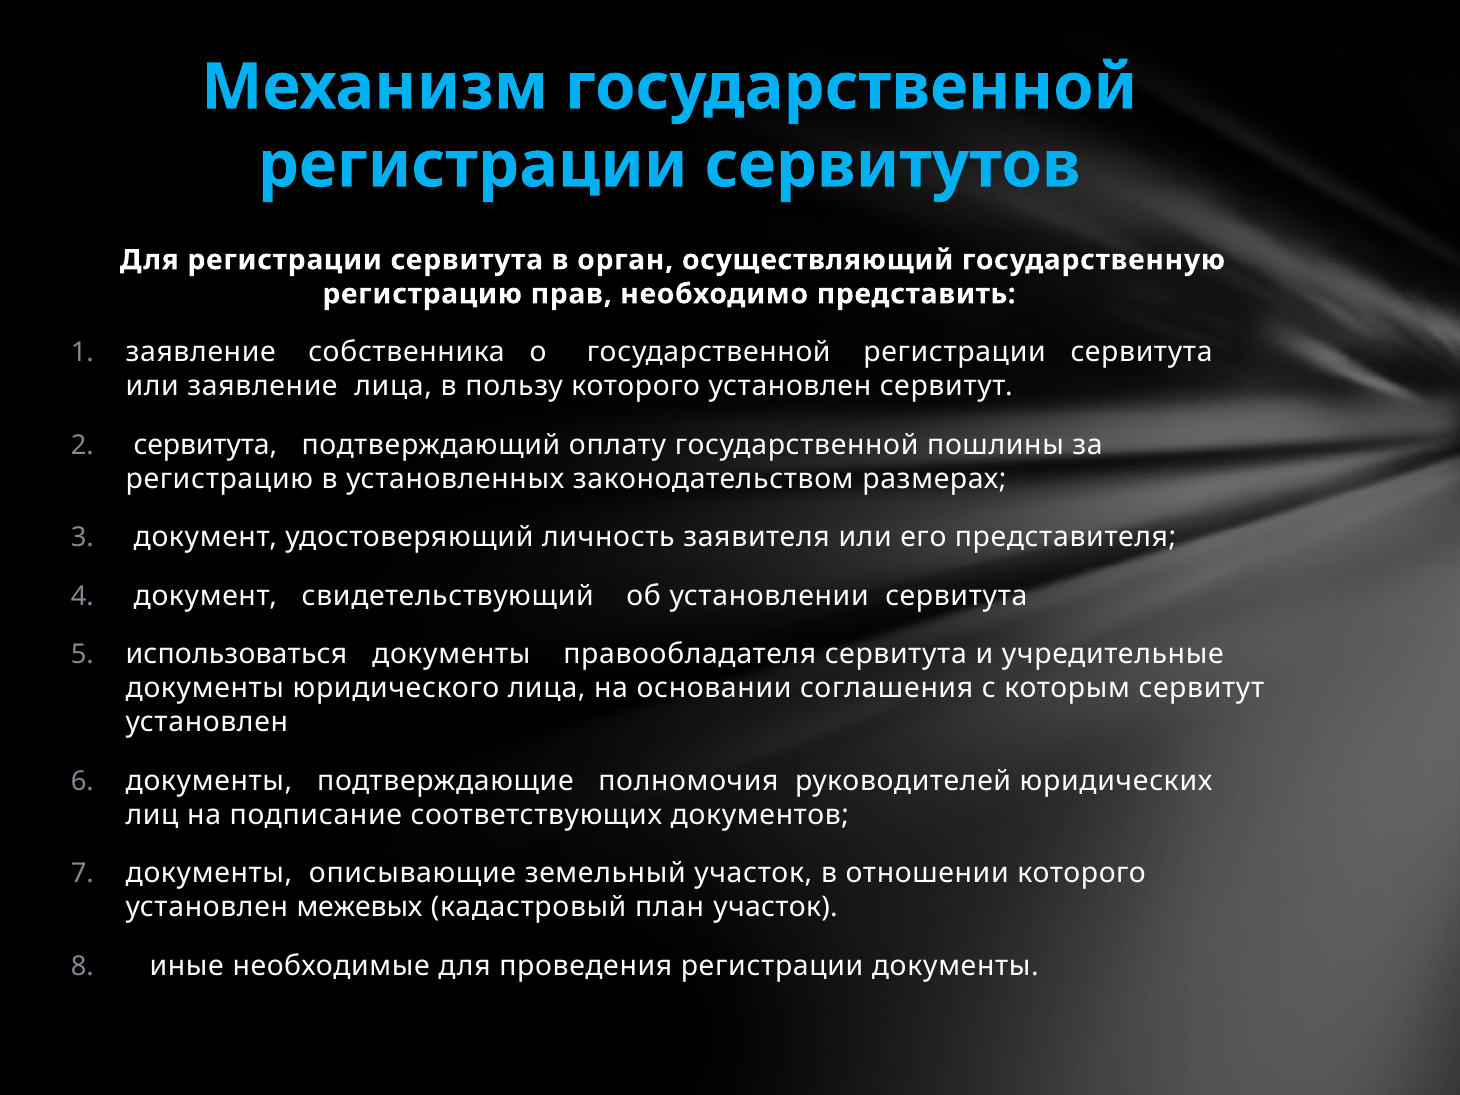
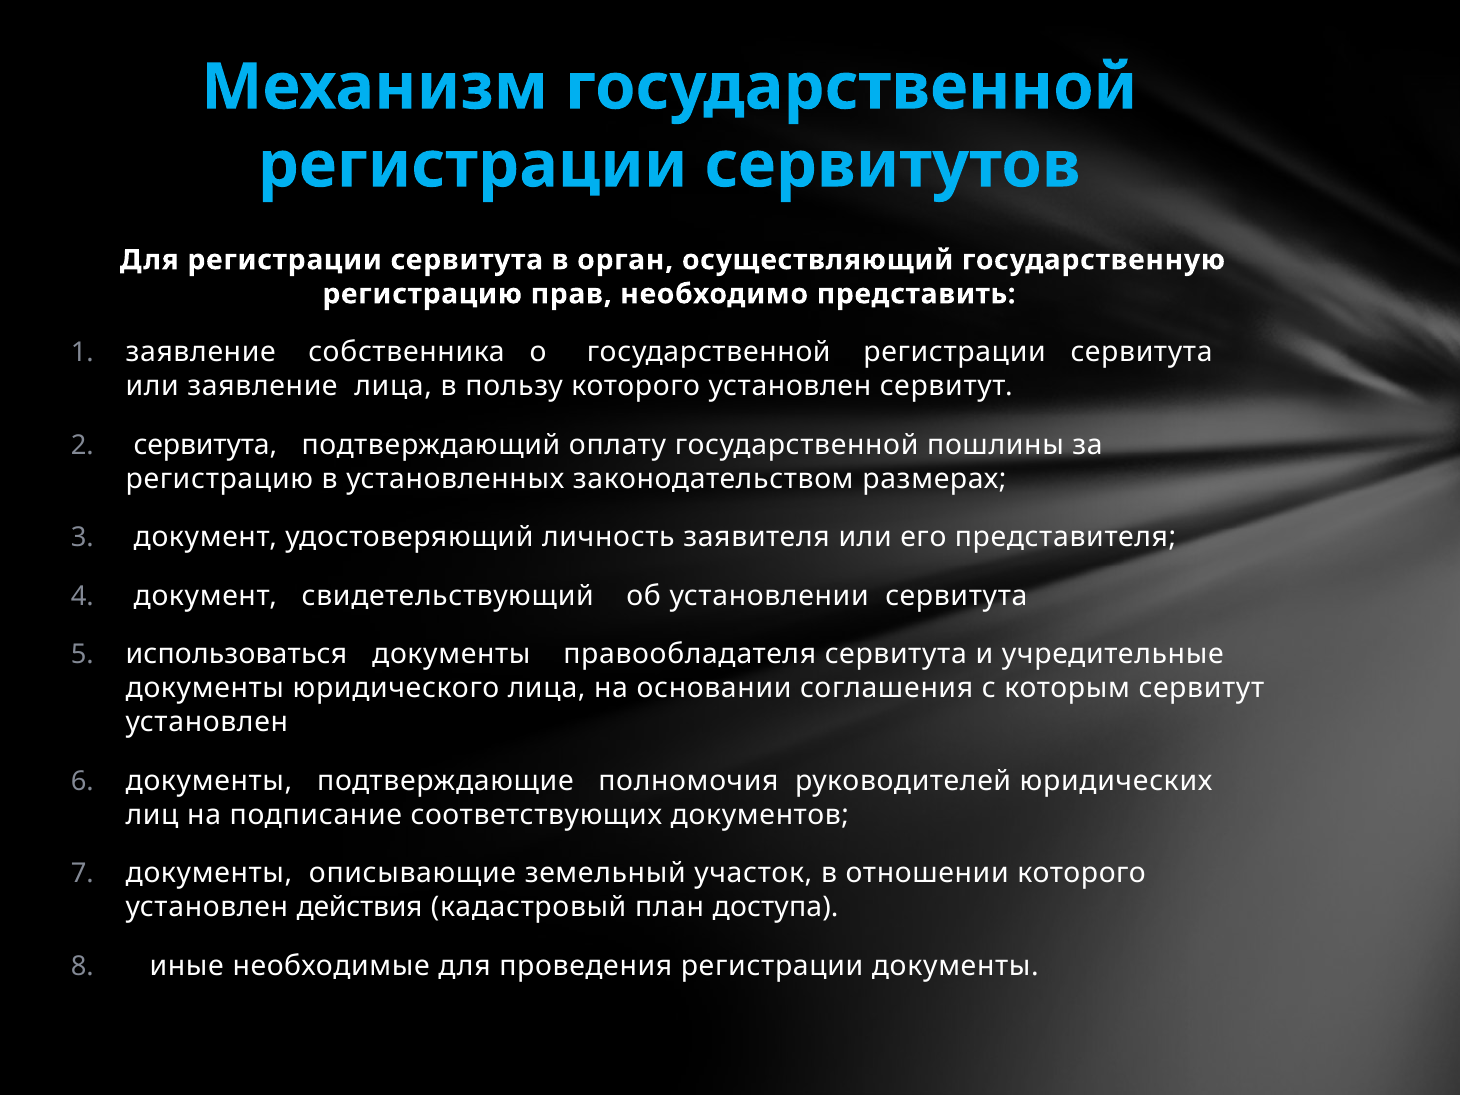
межевых: межевых -> действия
план участок: участок -> доступа
